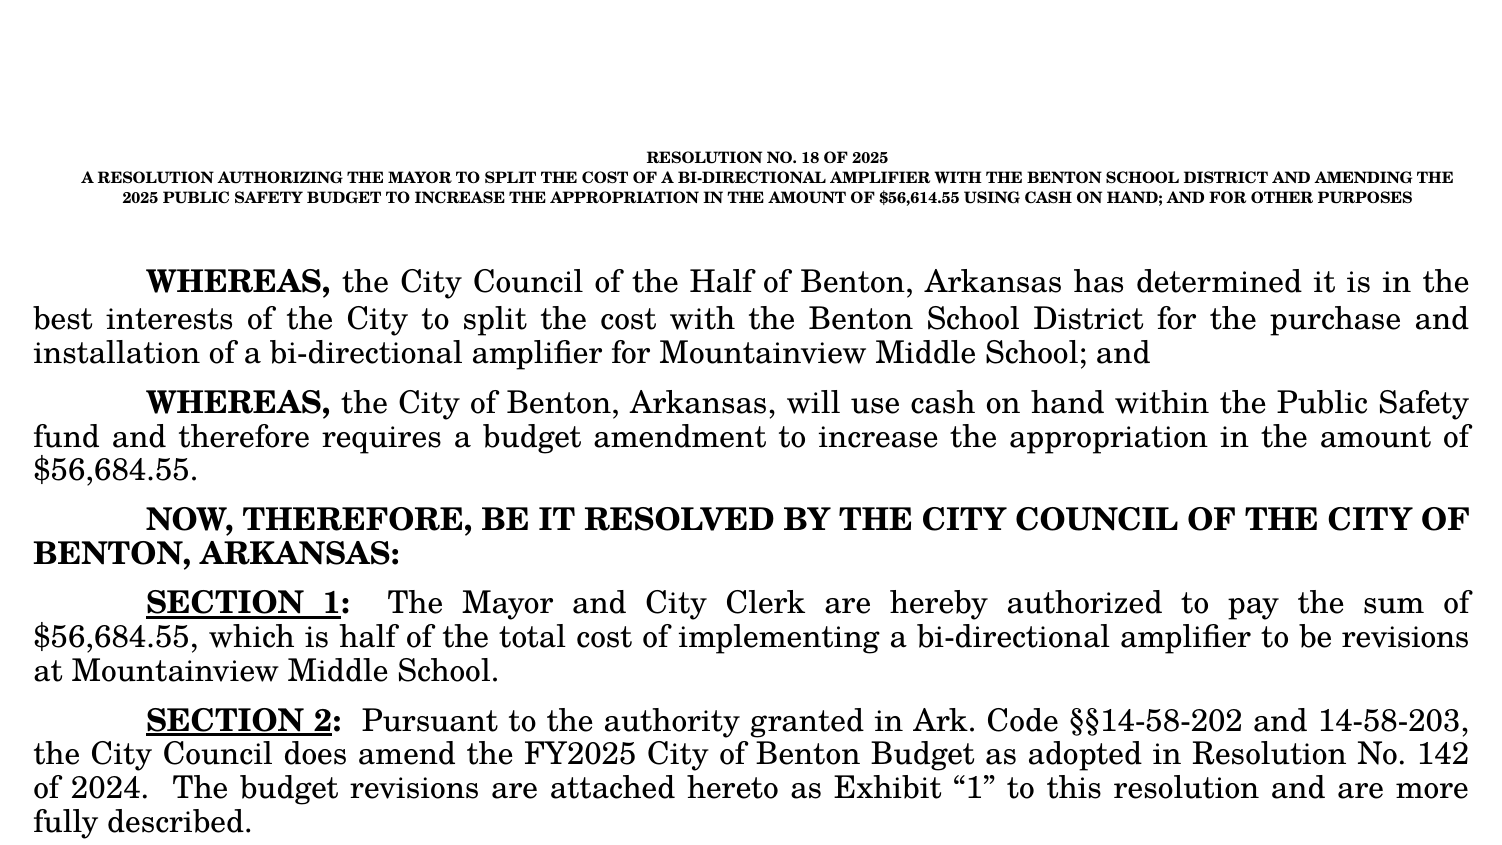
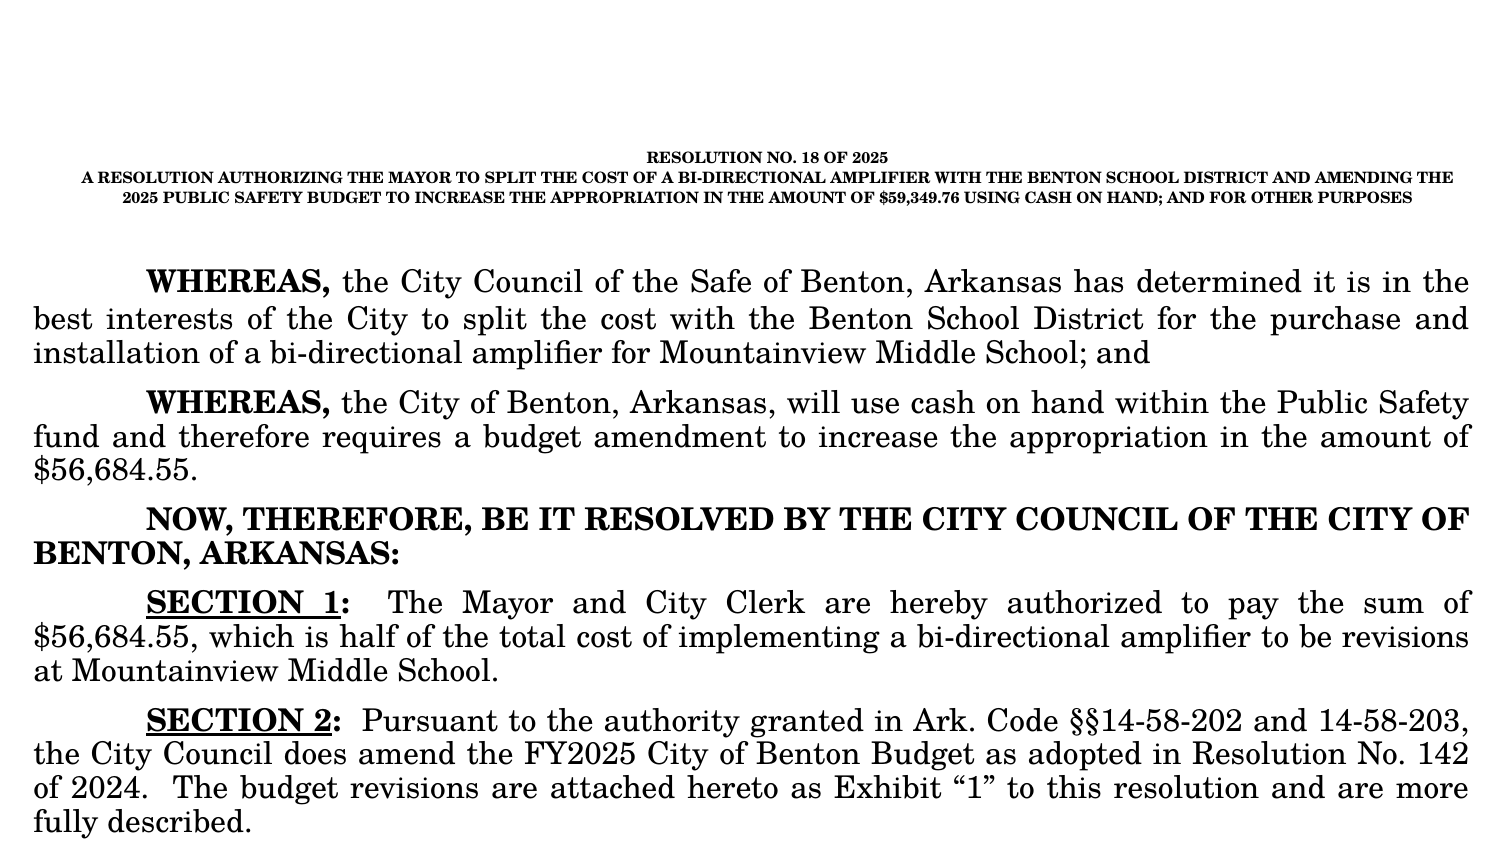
$56,614.55: $56,614.55 -> $59,349.76
the Half: Half -> Safe
